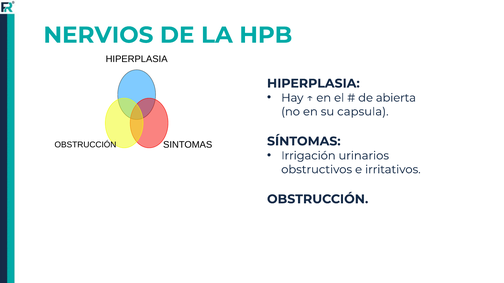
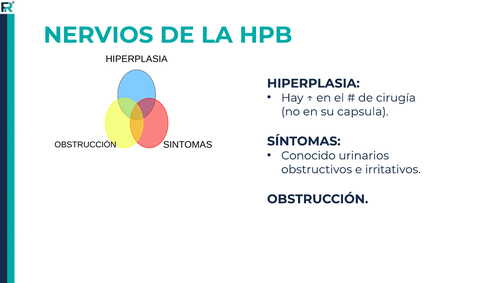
abierta: abierta -> cirugía
Irrigación: Irrigación -> Conocido
